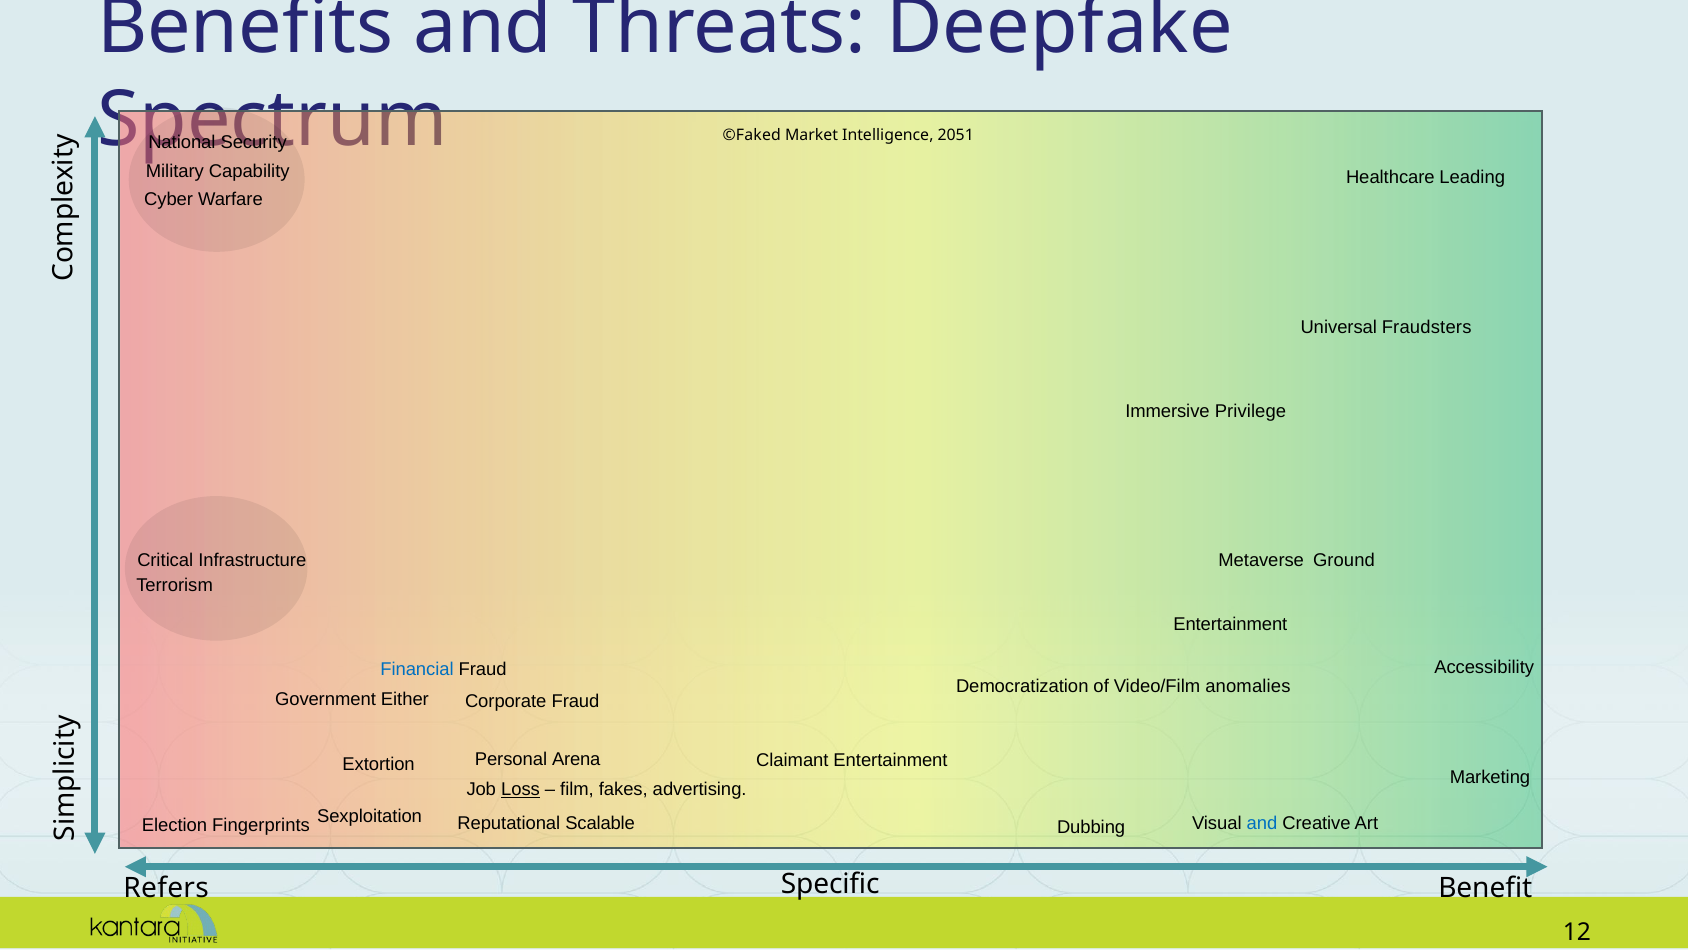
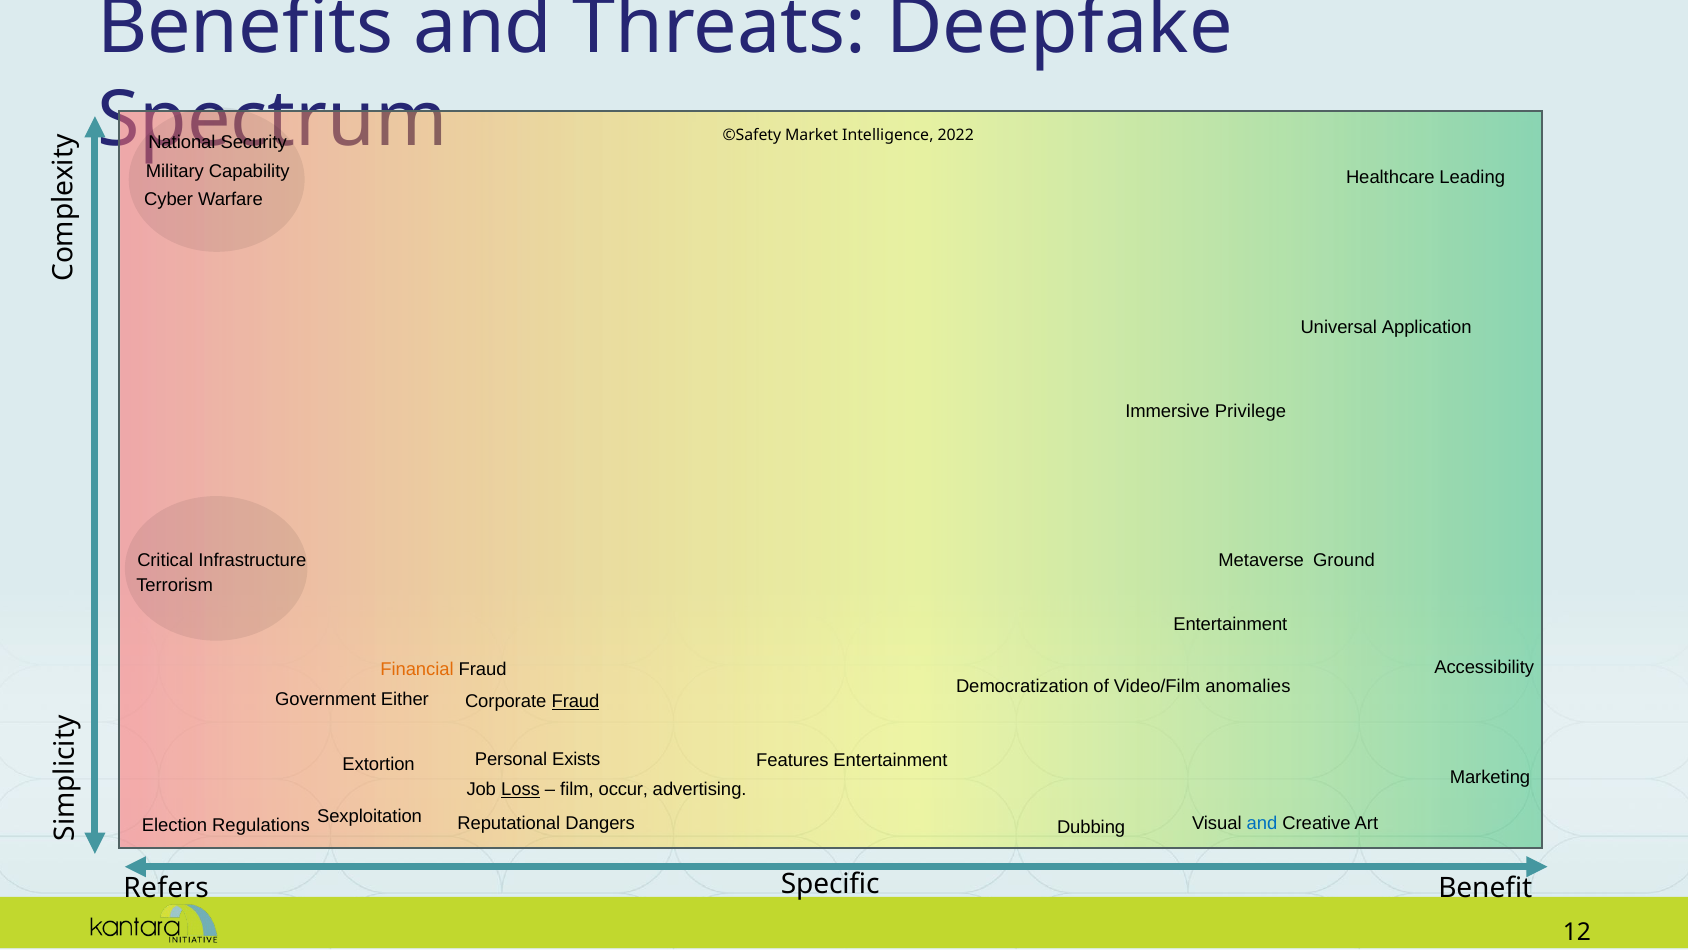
©Faked: ©Faked -> ©Safety
2051: 2051 -> 2022
Fraudsters: Fraudsters -> Application
Financial colour: blue -> orange
Fraud at (576, 701) underline: none -> present
Arena: Arena -> Exists
Claimant: Claimant -> Features
fakes: fakes -> occur
Scalable: Scalable -> Dangers
Fingerprints: Fingerprints -> Regulations
